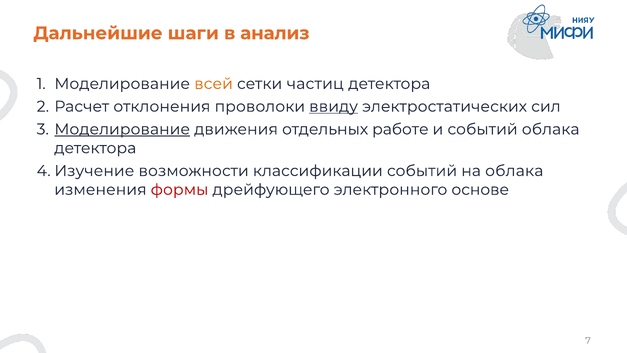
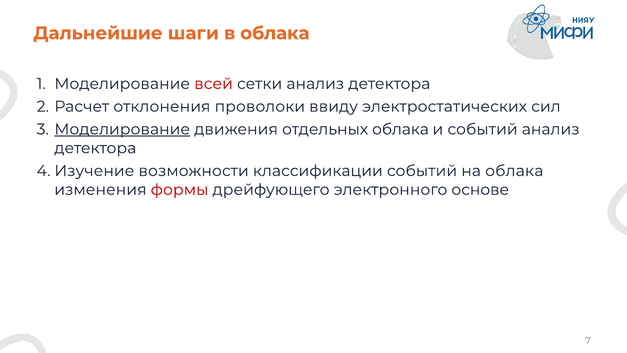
в анализ: анализ -> облака
всей colour: orange -> red
сетки частиц: частиц -> анализ
ввиду underline: present -> none
отдельных работе: работе -> облака
событий облака: облака -> анализ
